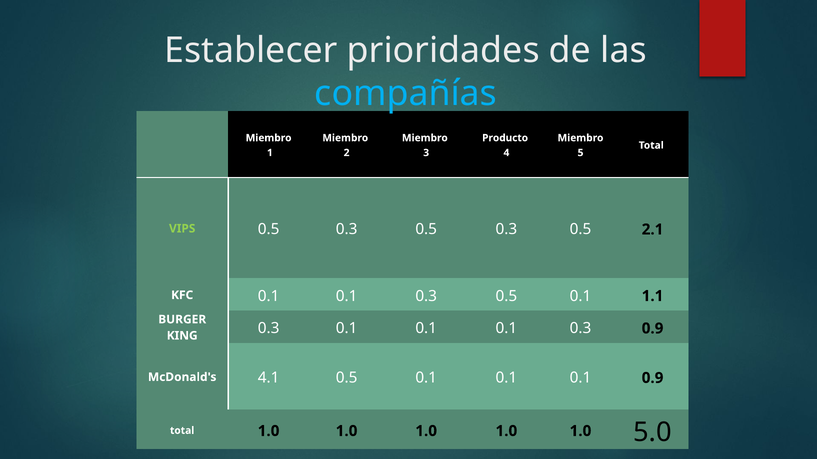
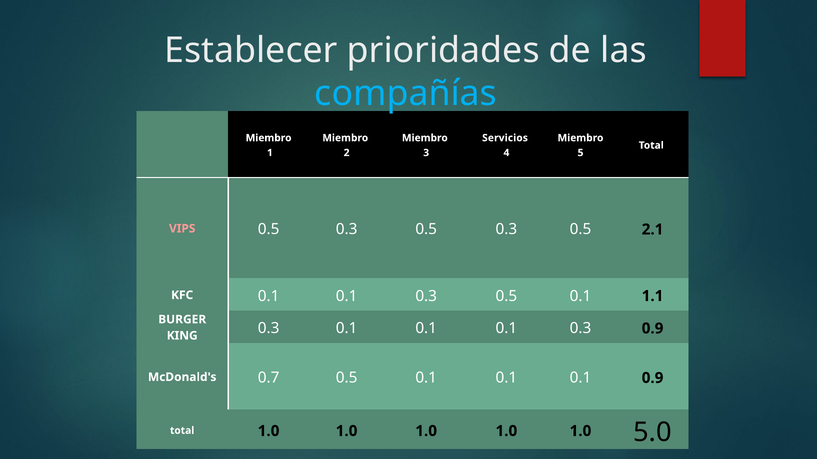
Producto: Producto -> Servicios
VIPS colour: light green -> pink
4.1: 4.1 -> 0.7
